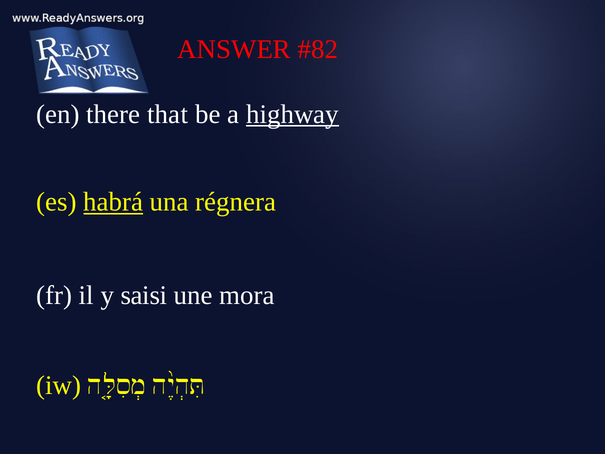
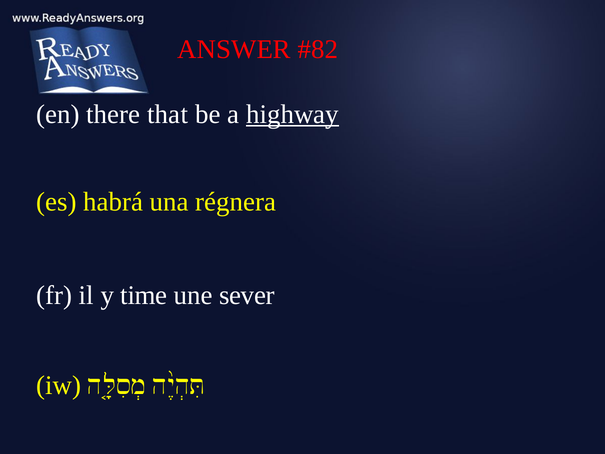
habrá underline: present -> none
saisi: saisi -> time
mora: mora -> sever
